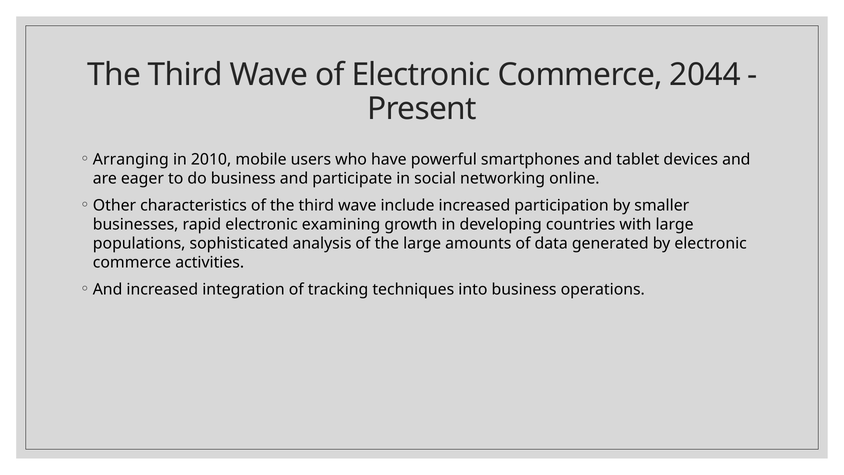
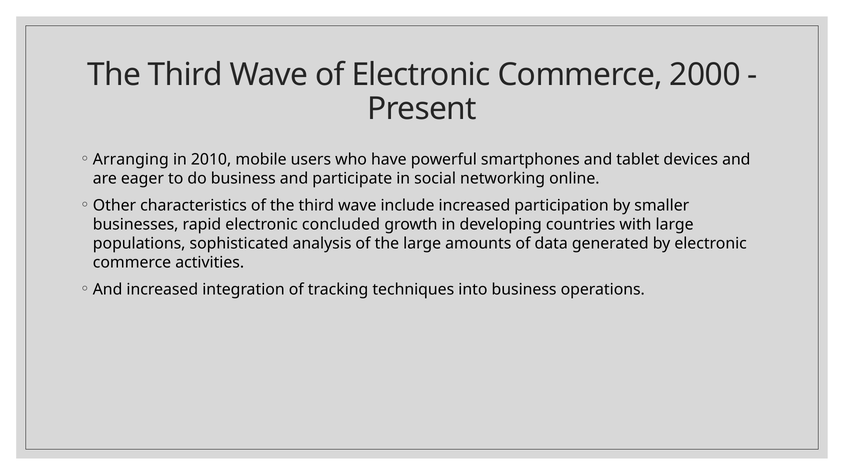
2044: 2044 -> 2000
examining: examining -> concluded
